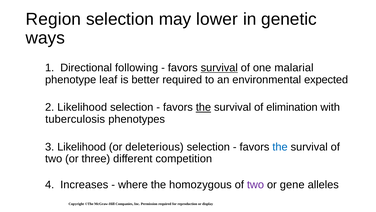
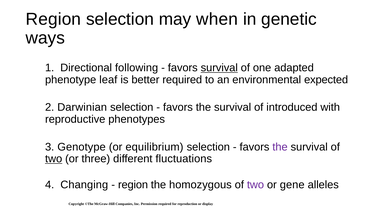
lower: lower -> when
malarial: malarial -> adapted
2 Likelihood: Likelihood -> Darwinian
the at (203, 107) underline: present -> none
elimination: elimination -> introduced
tuberculosis: tuberculosis -> reproductive
3 Likelihood: Likelihood -> Genotype
deleterious: deleterious -> equilibrium
the at (280, 147) colour: blue -> purple
two at (54, 158) underline: none -> present
competition: competition -> fluctuations
Increases: Increases -> Changing
where at (133, 184): where -> region
